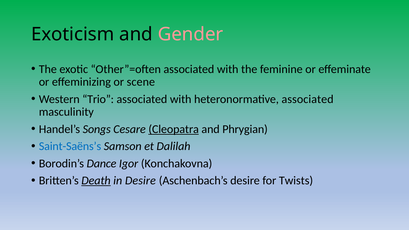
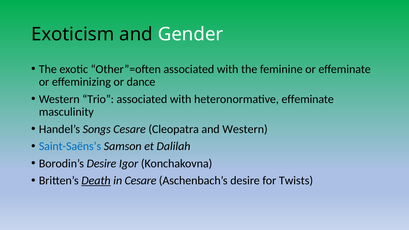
Gender colour: pink -> white
scene: scene -> dance
heteronormative associated: associated -> effeminate
Cleopatra underline: present -> none
and Phrygian: Phrygian -> Western
Borodin’s Dance: Dance -> Desire
in Desire: Desire -> Cesare
